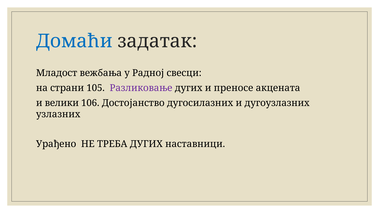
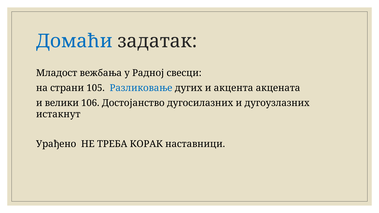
Разликовање colour: purple -> blue
преносе: преносе -> акцента
узлазних: узлазних -> истакнут
ТРЕБА ДУГИХ: ДУГИХ -> КОРАК
